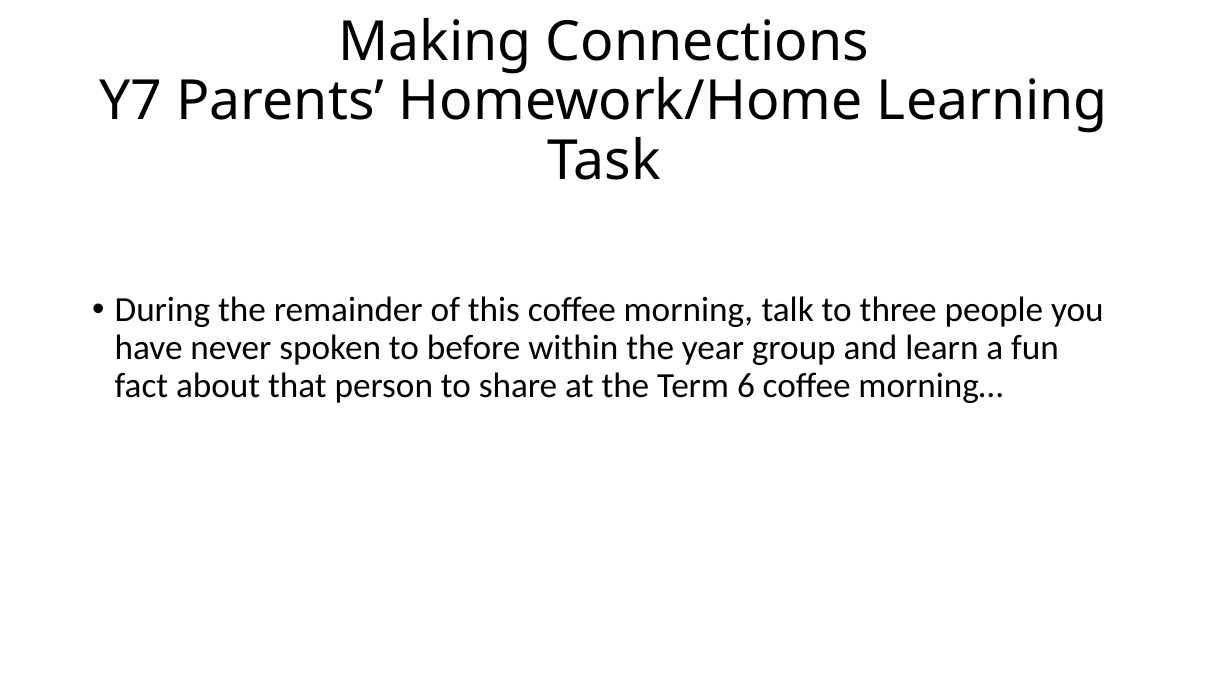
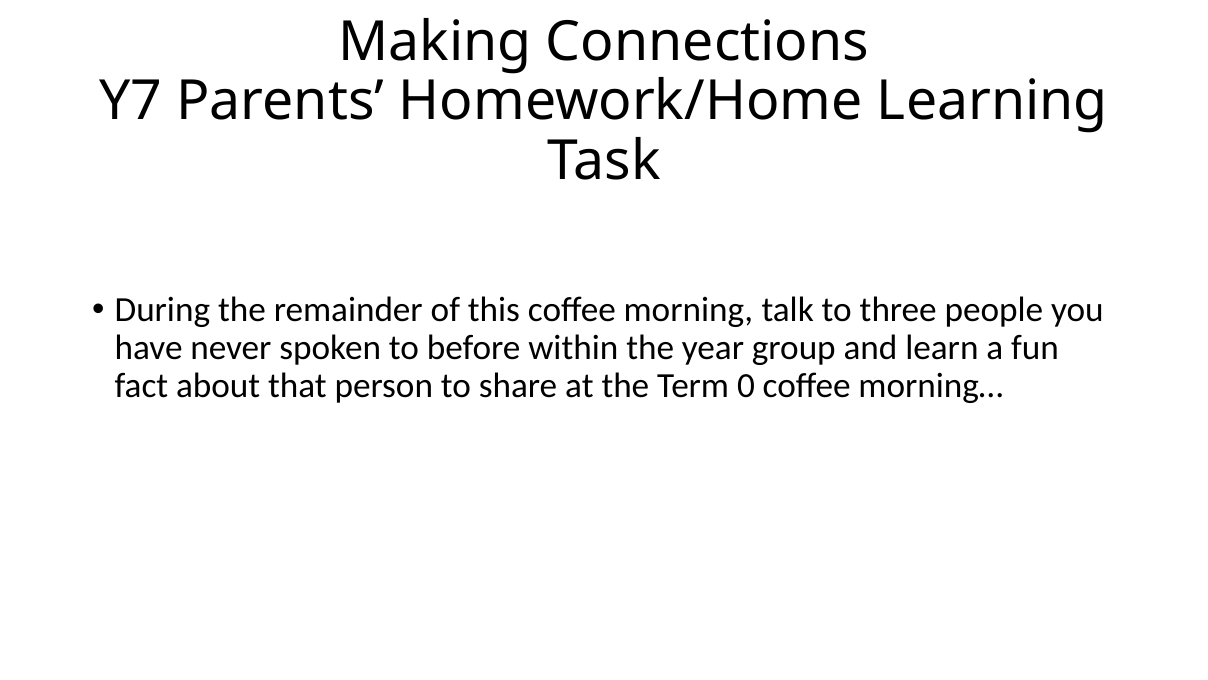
6: 6 -> 0
